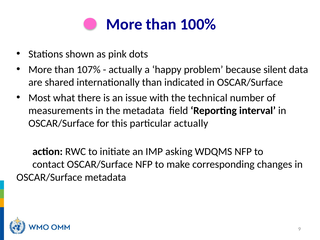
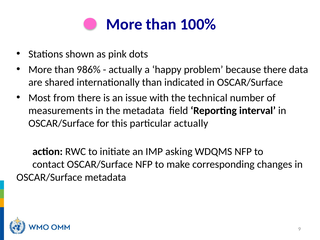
107%: 107% -> 986%
because silent: silent -> there
what: what -> from
